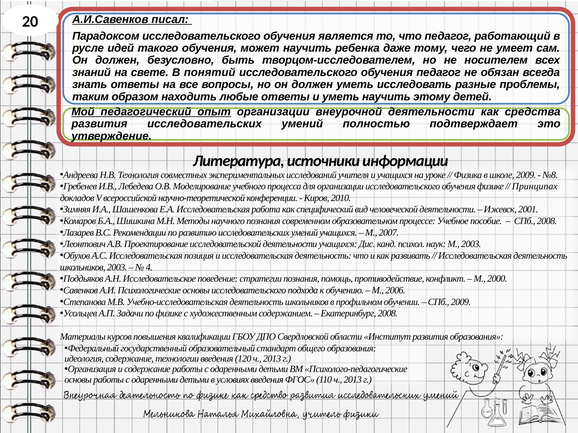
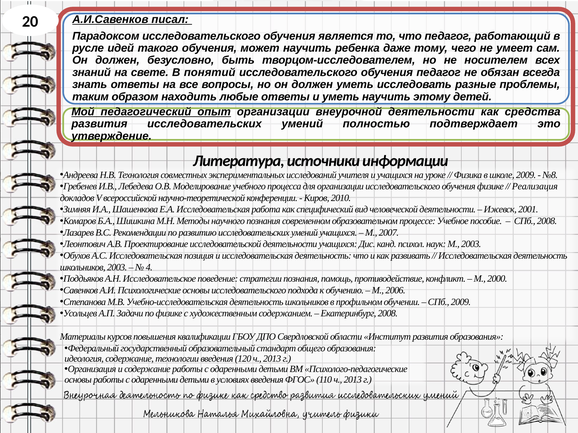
Принципах: Принципах -> Реализация
